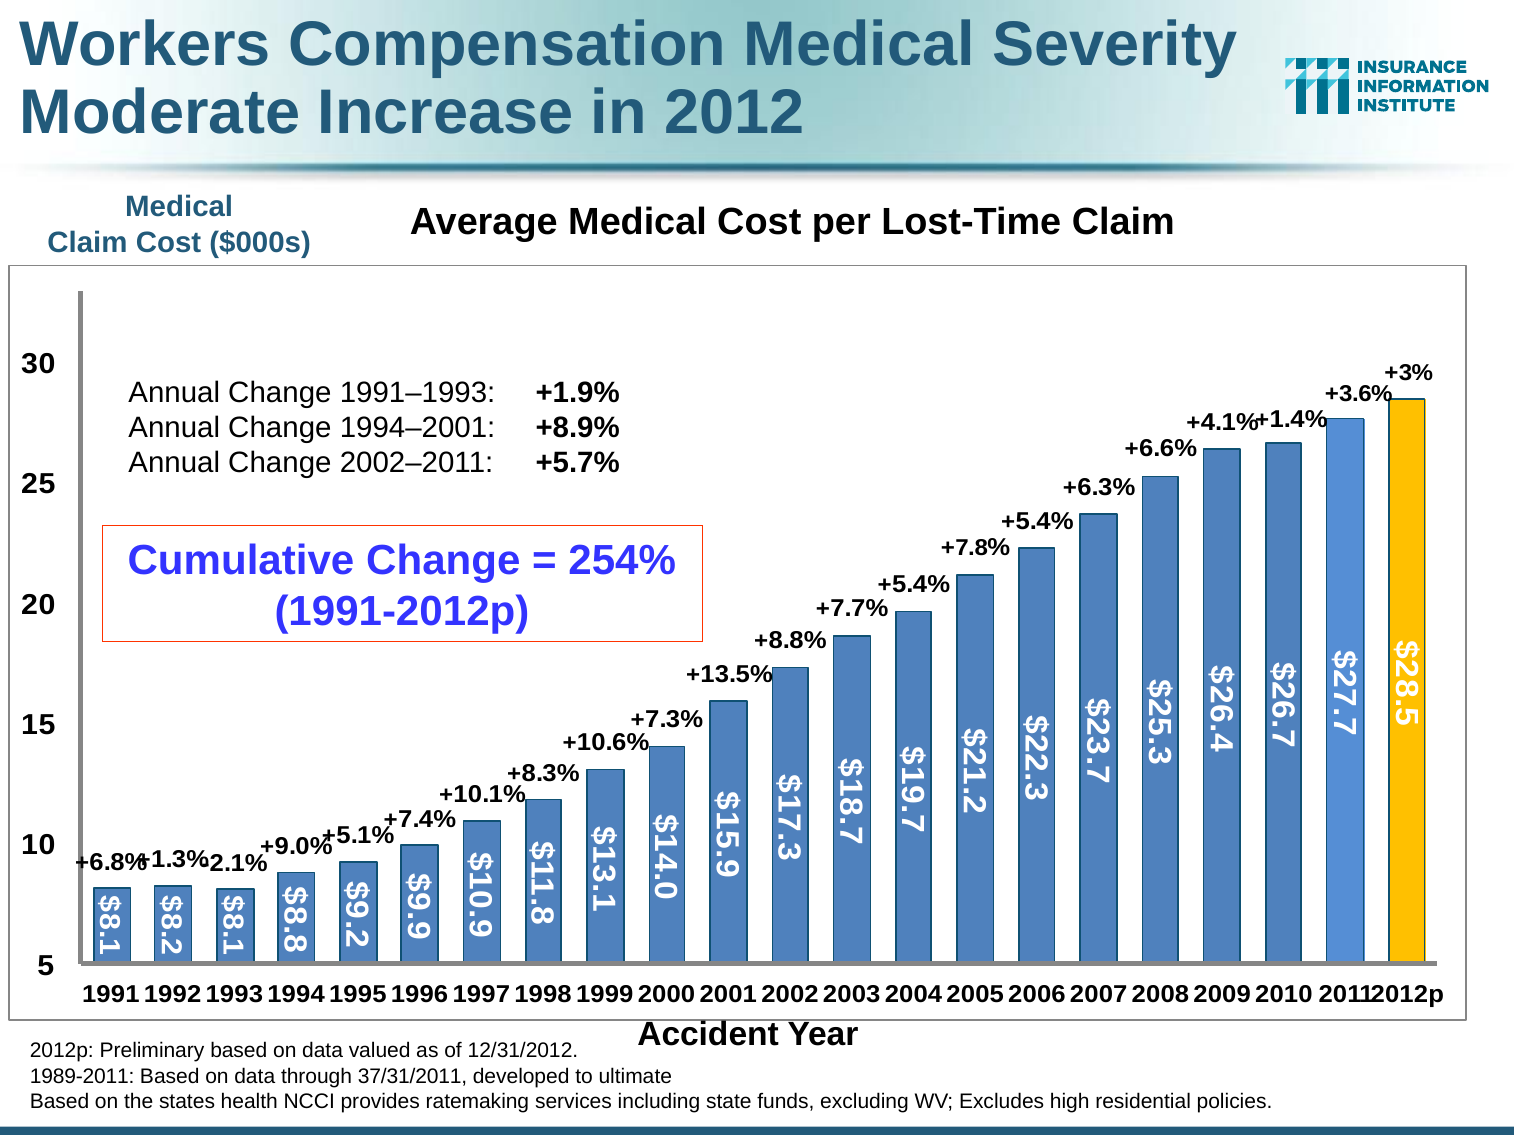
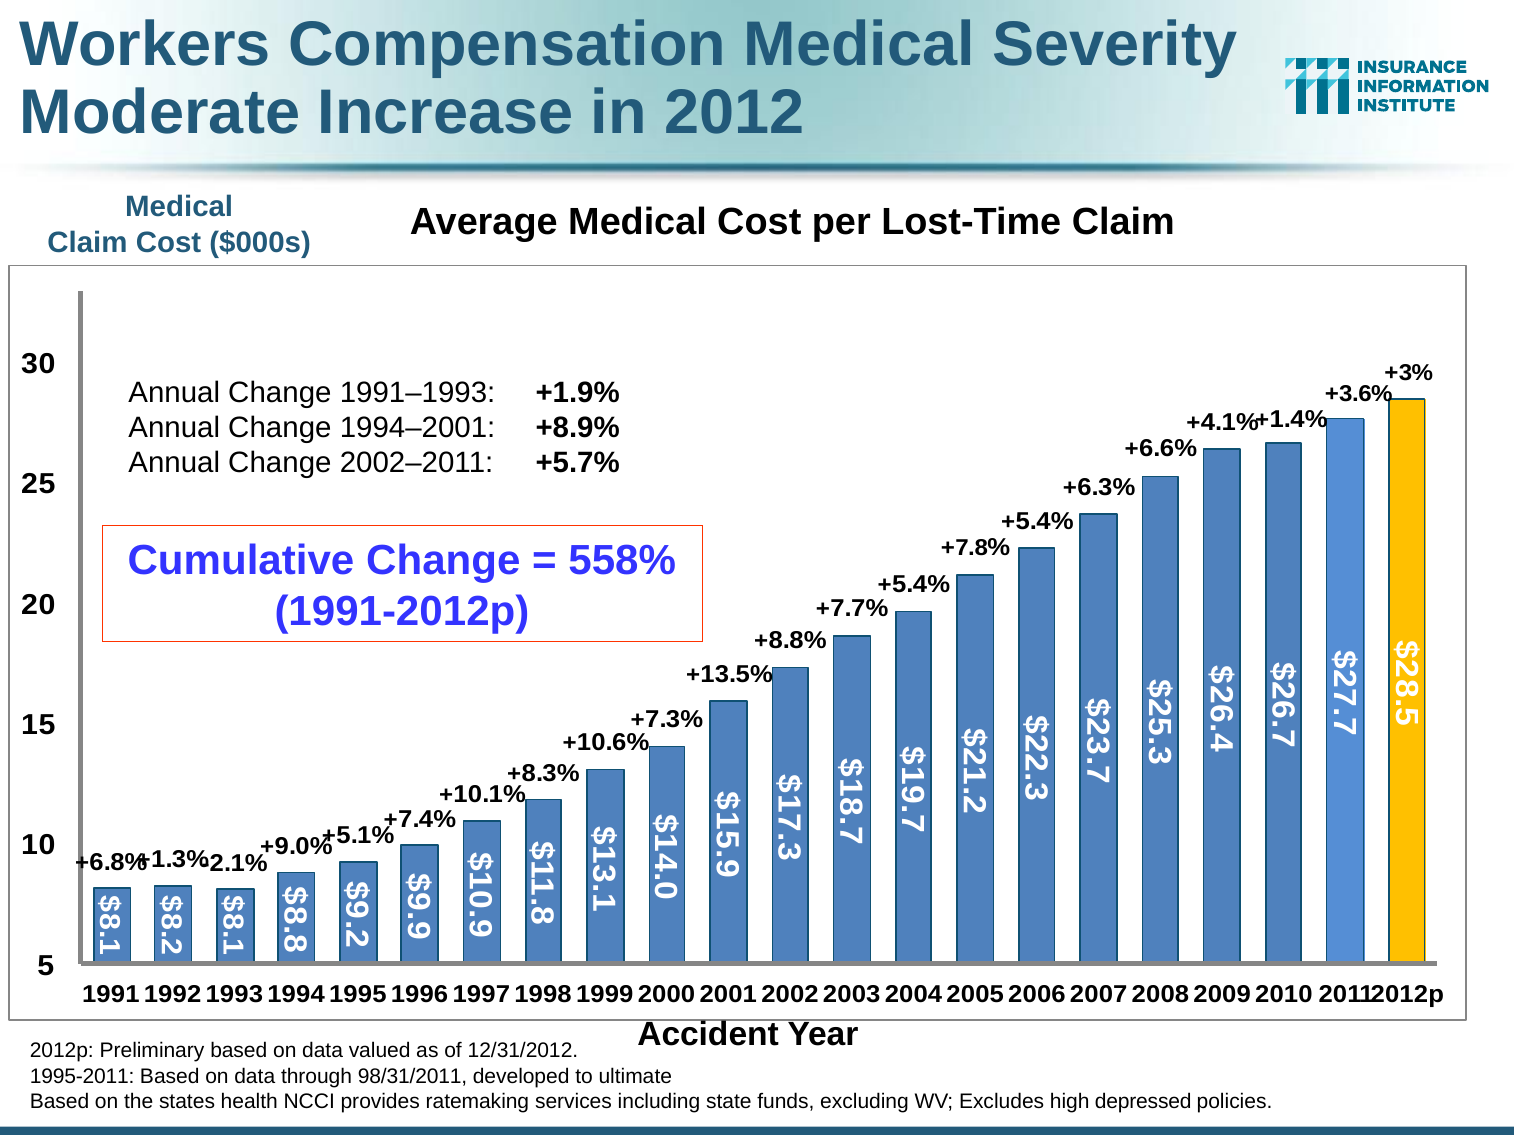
254%: 254% -> 558%
1989-2011: 1989-2011 -> 1995-2011
37/31/2011: 37/31/2011 -> 98/31/2011
residential: residential -> depressed
